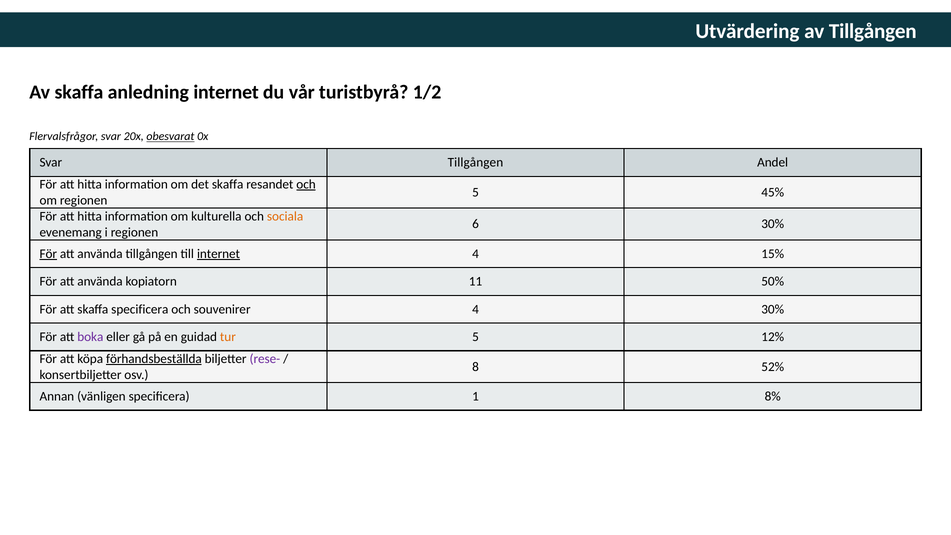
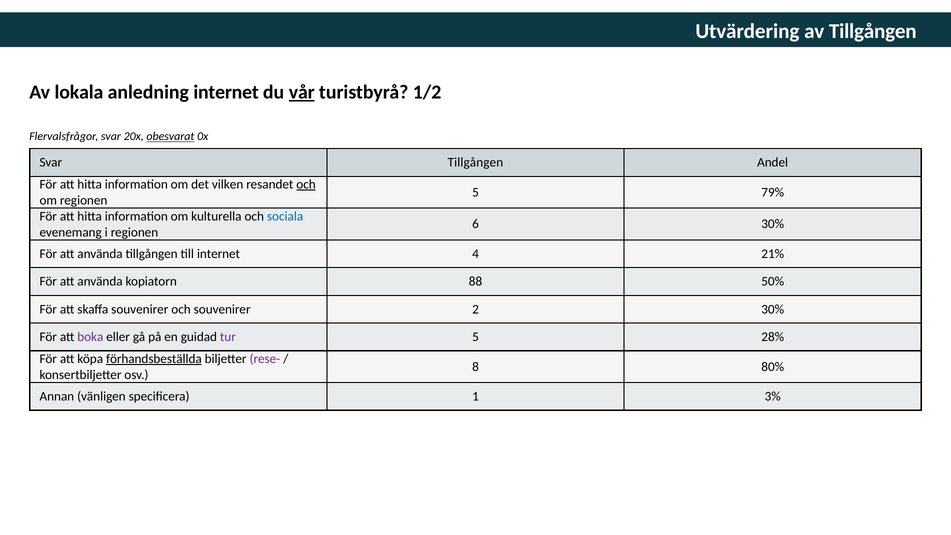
Av skaffa: skaffa -> lokala
vår underline: none -> present
det skaffa: skaffa -> vilken
45%: 45% -> 79%
sociala colour: orange -> blue
För at (48, 254) underline: present -> none
internet at (218, 254) underline: present -> none
15%: 15% -> 21%
11: 11 -> 88
skaffa specificera: specificera -> souvenirer
souvenirer 4: 4 -> 2
tur colour: orange -> purple
12%: 12% -> 28%
52%: 52% -> 80%
8%: 8% -> 3%
